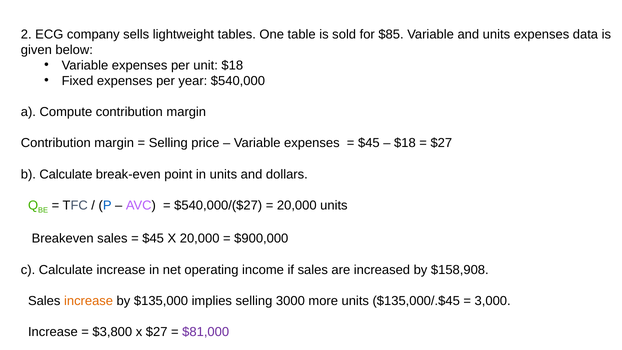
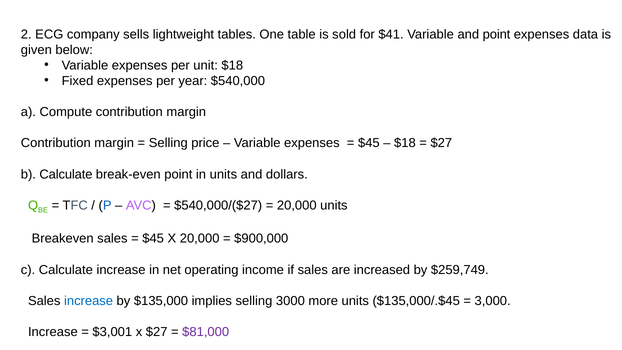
$85: $85 -> $41
and units: units -> point
$158,908: $158,908 -> $259,749
increase at (89, 301) colour: orange -> blue
$3,800: $3,800 -> $3,001
